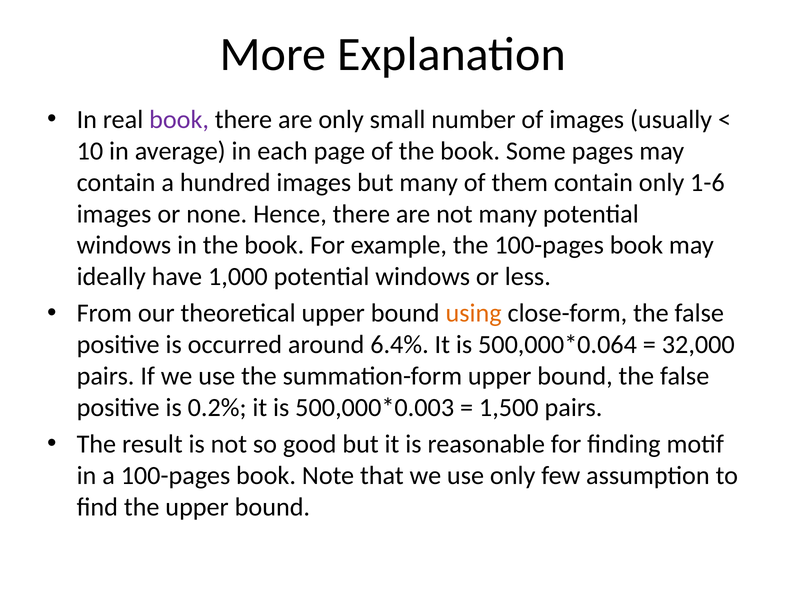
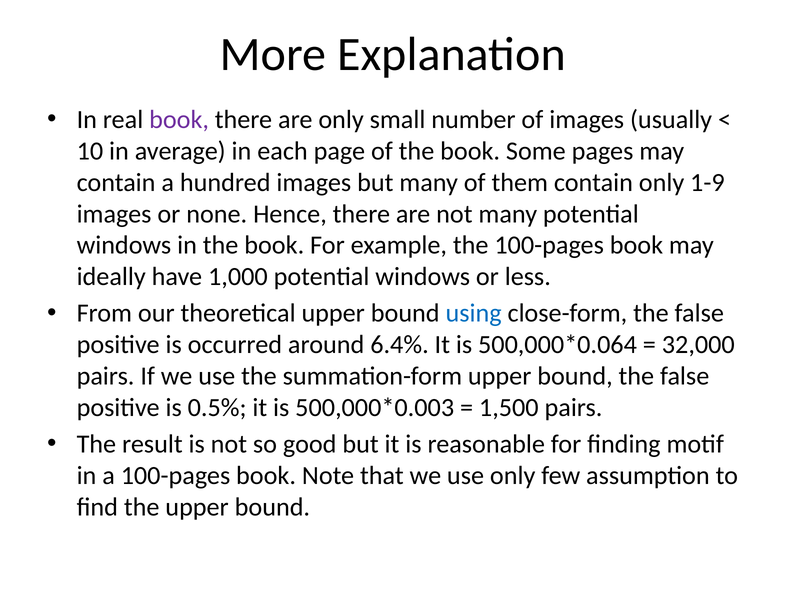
1-6: 1-6 -> 1-9
using colour: orange -> blue
0.2%: 0.2% -> 0.5%
